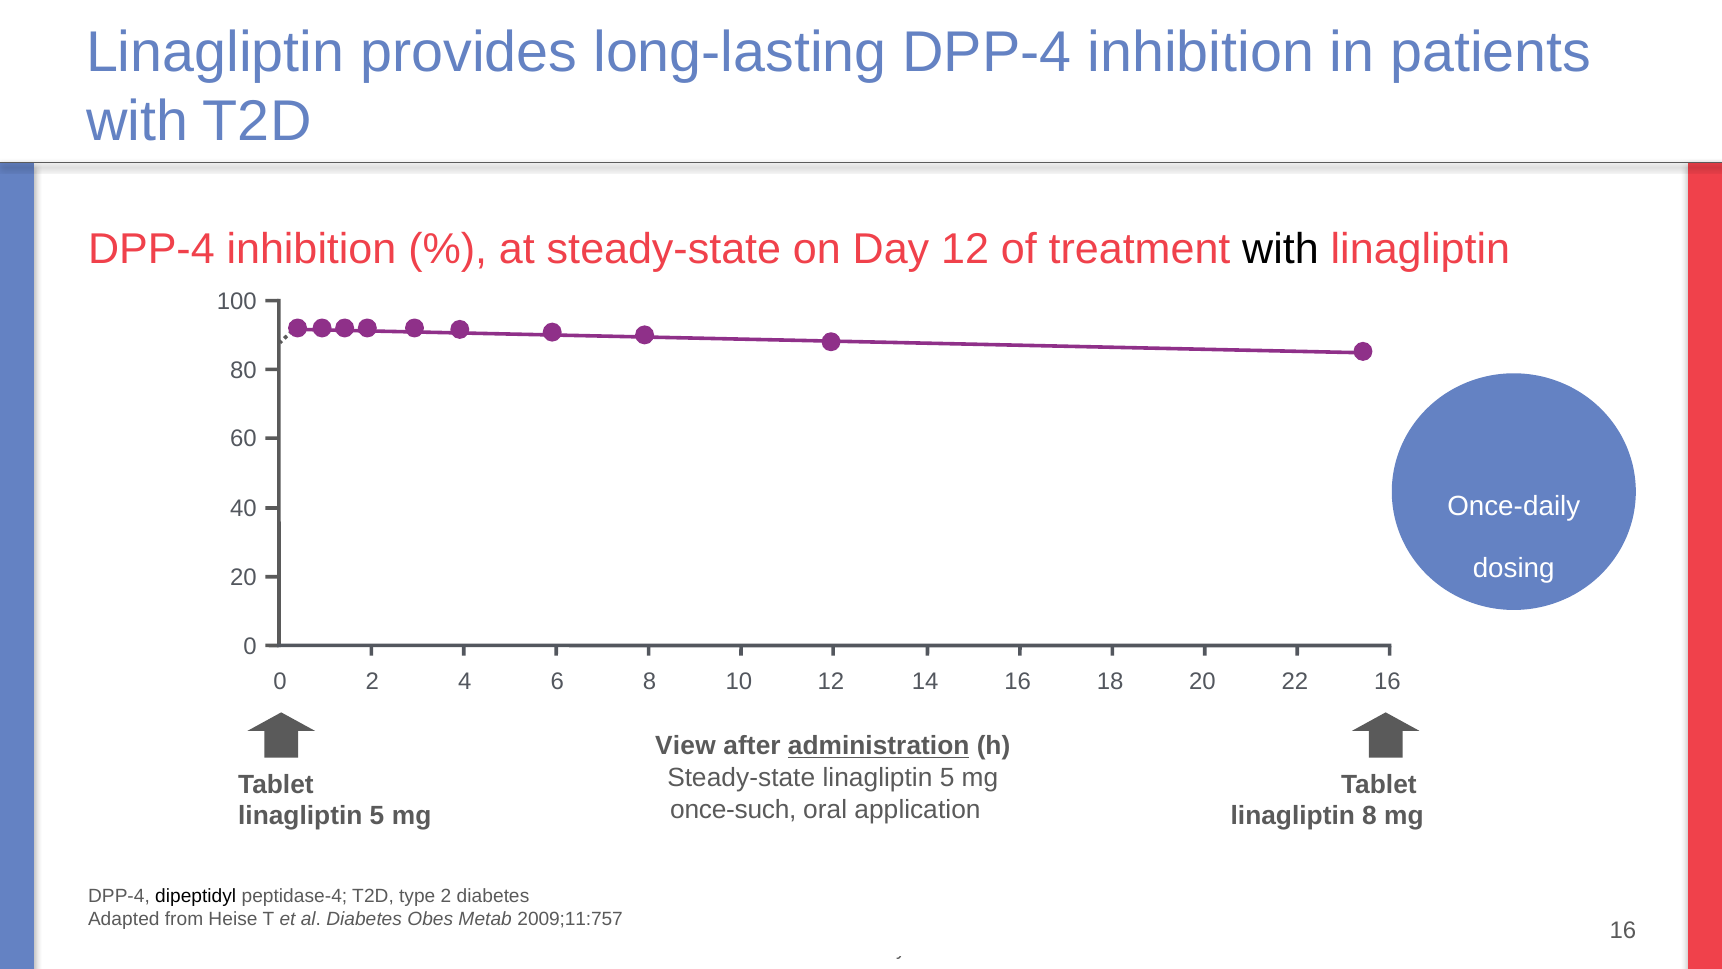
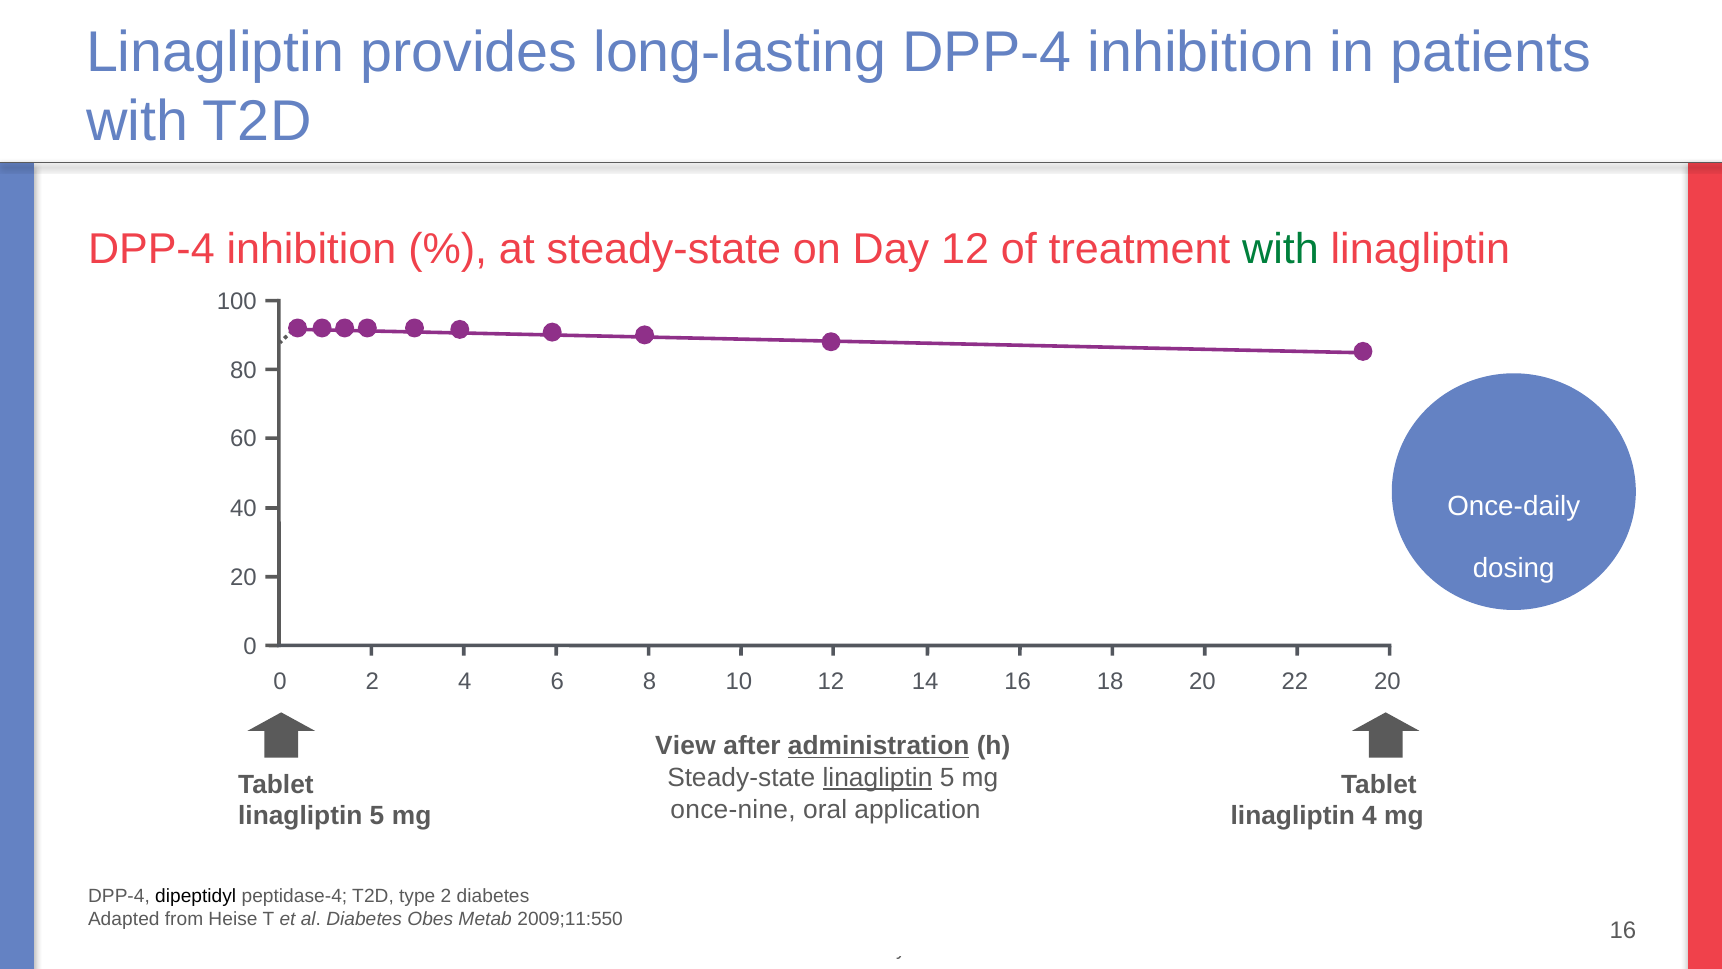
with at (1280, 249) colour: black -> green
22 16: 16 -> 20
linagliptin at (878, 778) underline: none -> present
once-such: once-such -> once-nine
linagliptin 8: 8 -> 4
2009;11:757: 2009;11:757 -> 2009;11:550
